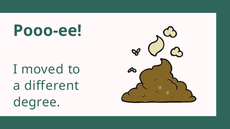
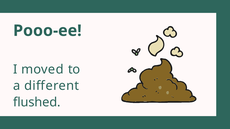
degree: degree -> flushed
